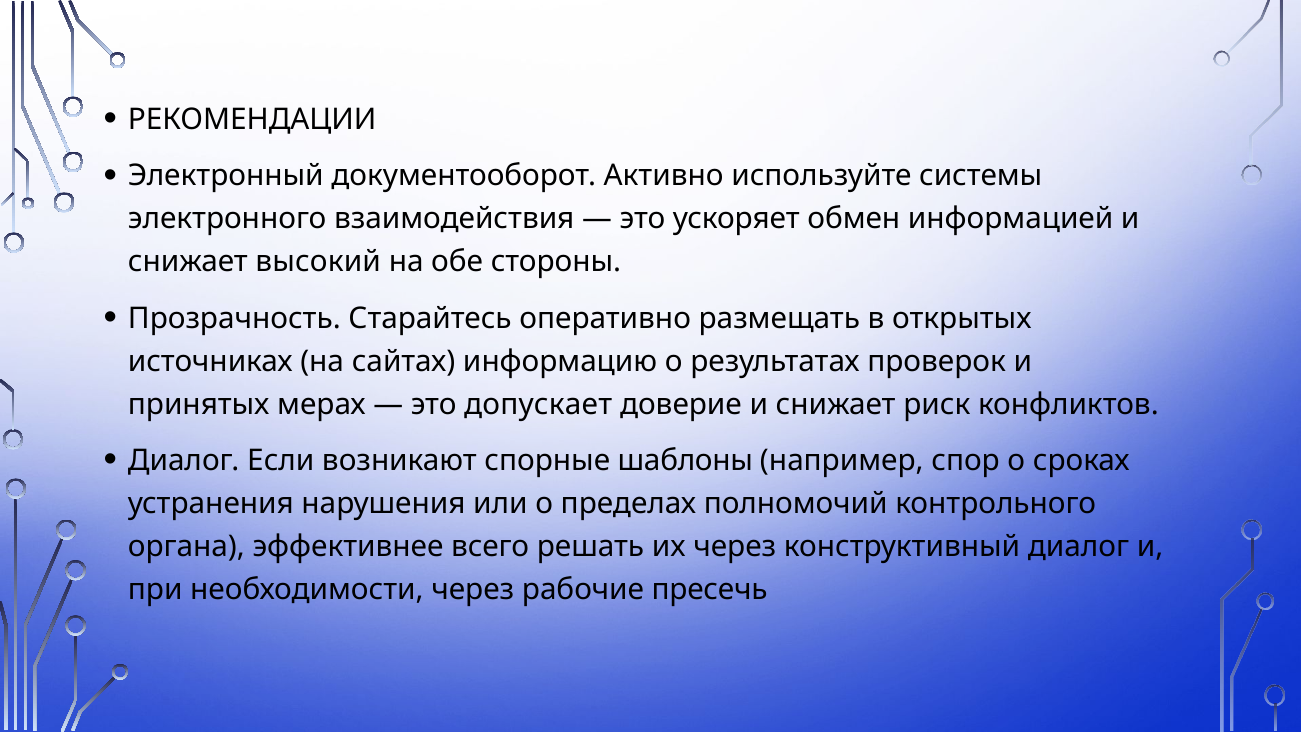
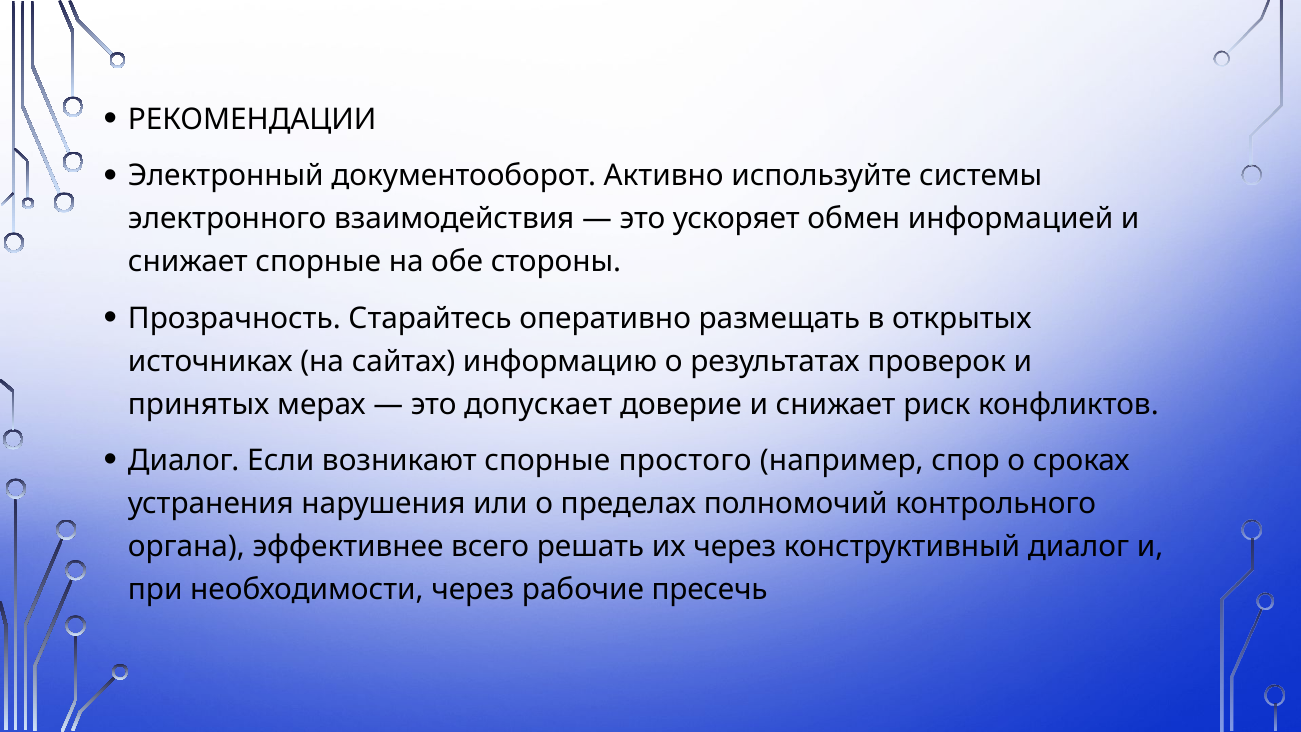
снижает высокий: высокий -> спорные
шаблоны: шаблоны -> простого
